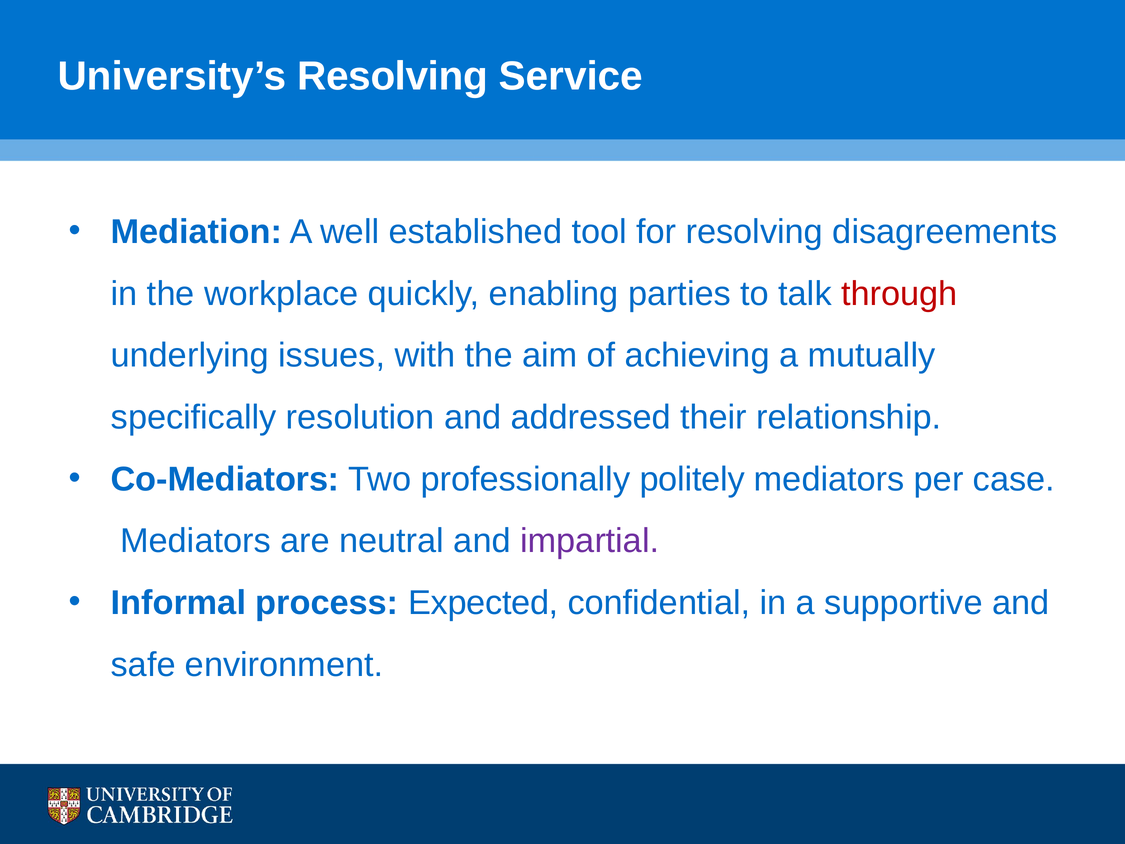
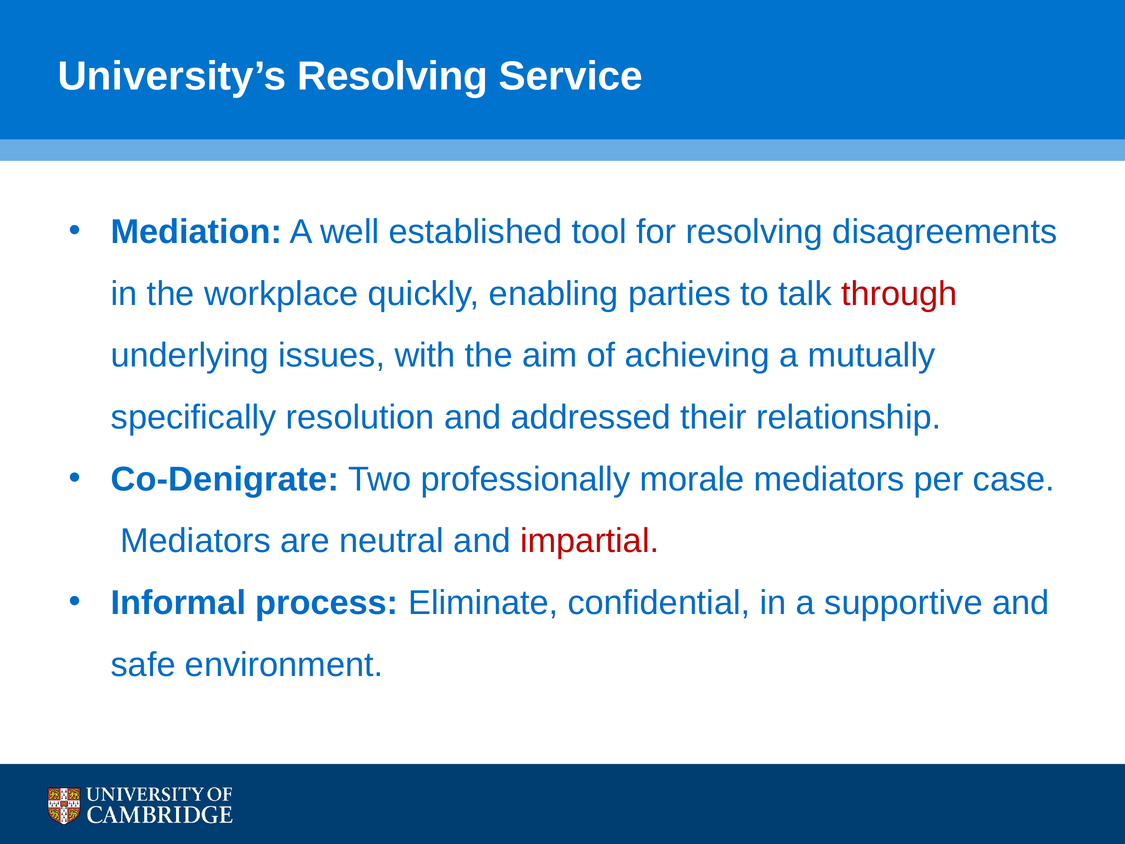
Co-Mediators: Co-Mediators -> Co-Denigrate
politely: politely -> morale
impartial colour: purple -> red
Expected: Expected -> Eliminate
